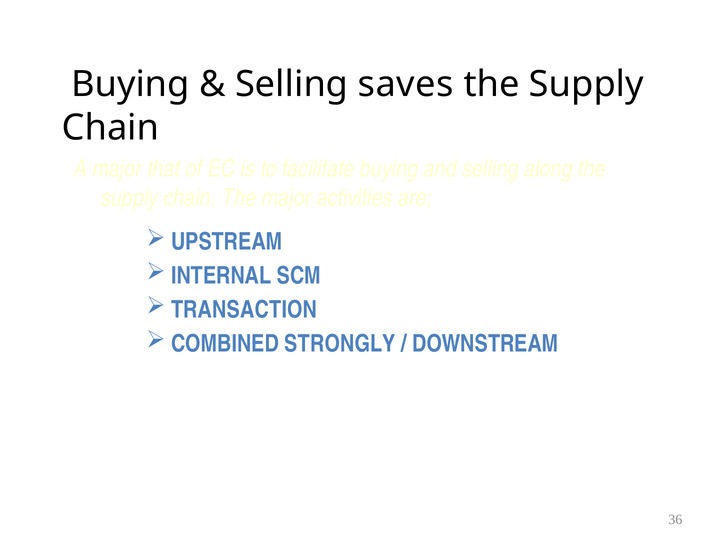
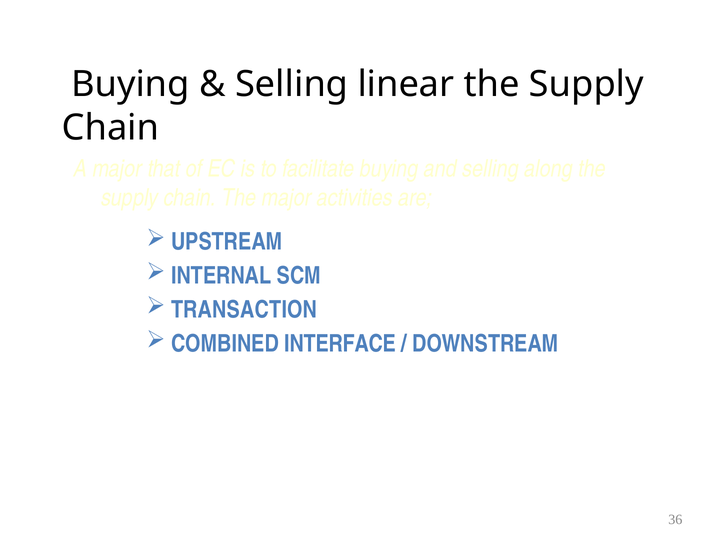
saves: saves -> linear
STRONGLY: STRONGLY -> INTERFACE
